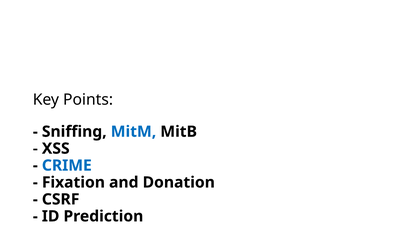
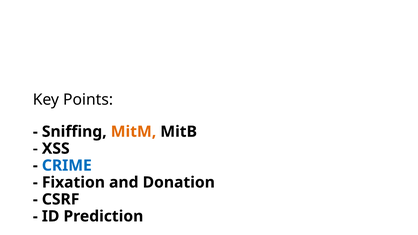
MitM colour: blue -> orange
